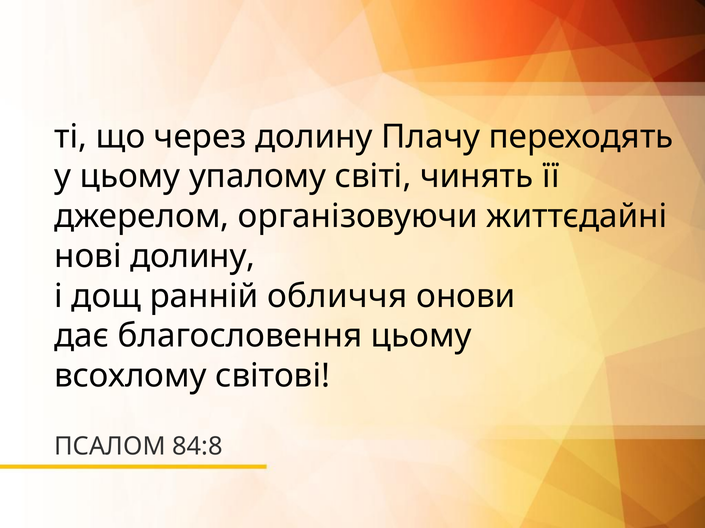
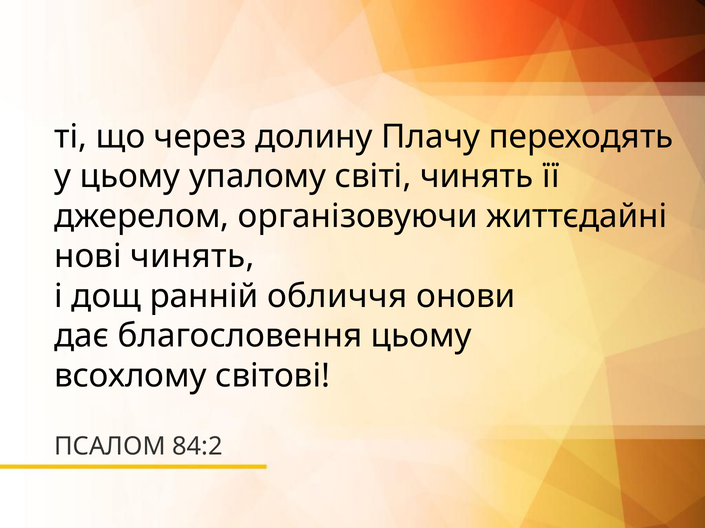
нові долину: долину -> чинять
84:8: 84:8 -> 84:2
